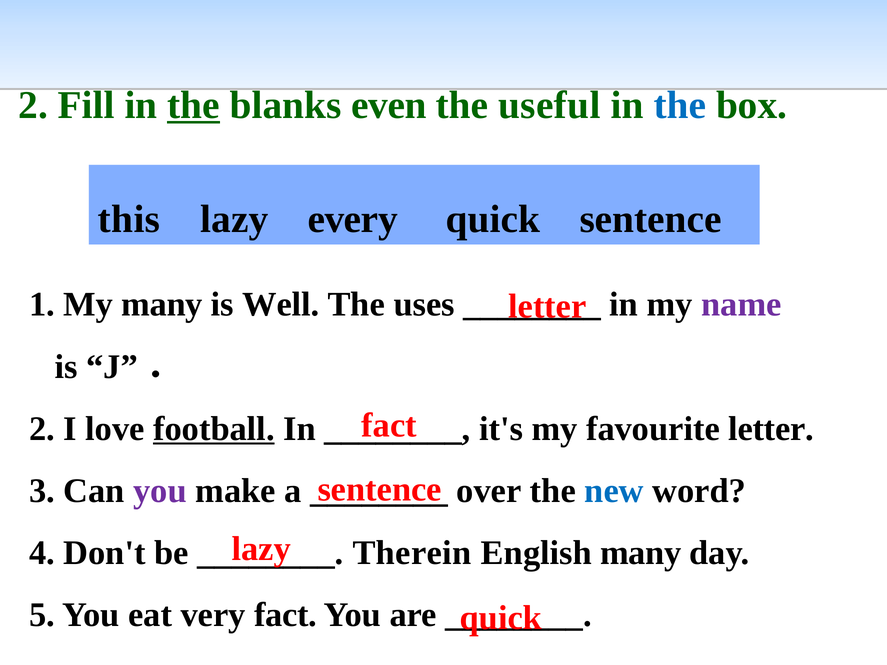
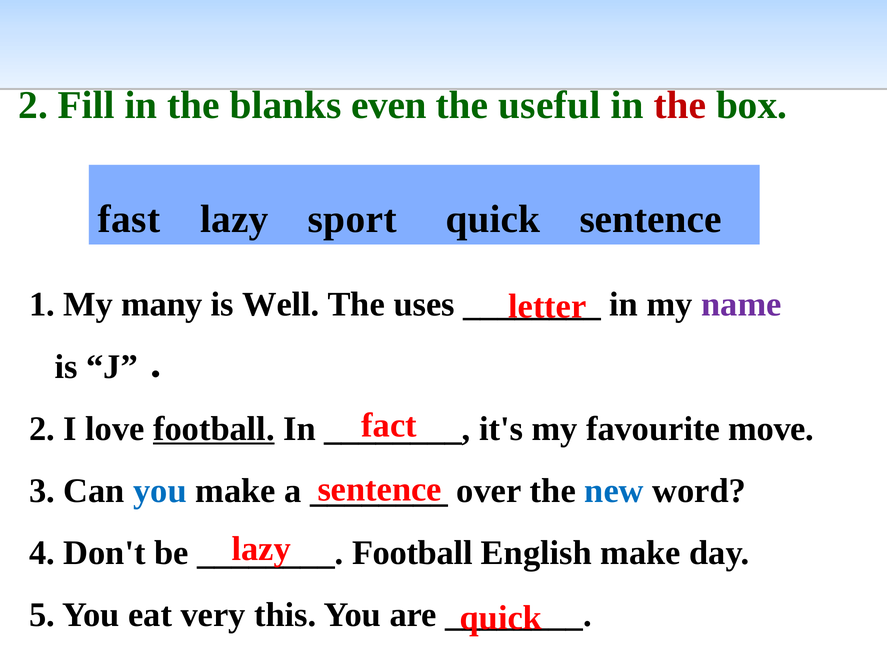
the at (193, 105) underline: present -> none
the at (680, 105) colour: blue -> red
this: this -> fast
every: every -> sport
favourite letter: letter -> move
you at (160, 491) colour: purple -> blue
Therein at (412, 553): Therein -> Football
English many: many -> make
very fact: fact -> this
